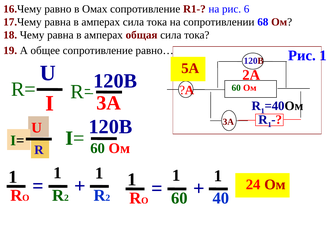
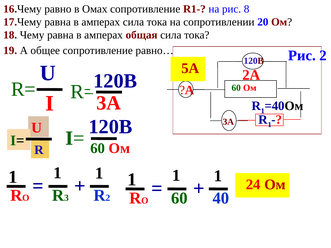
6: 6 -> 8
68: 68 -> 20
Рис 1: 1 -> 2
2 at (66, 198): 2 -> 3
